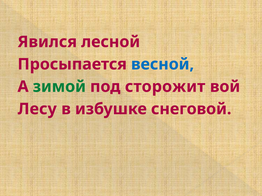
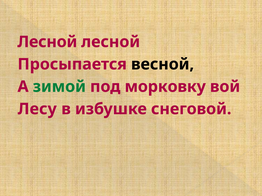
Явился at (47, 42): Явился -> Лесной
весной colour: blue -> black
сторожит: сторожит -> морковку
